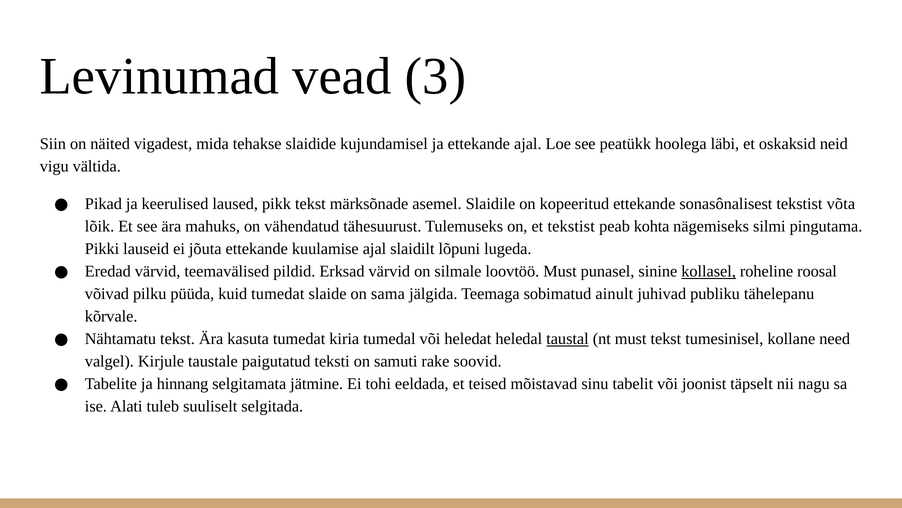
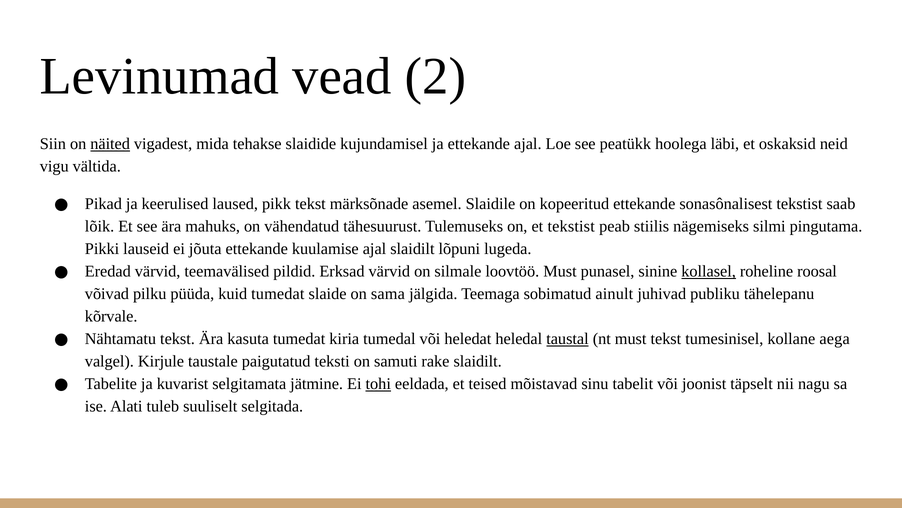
3: 3 -> 2
näited underline: none -> present
võta: võta -> saab
kohta: kohta -> stiilis
need: need -> aega
rake soovid: soovid -> slaidilt
hinnang: hinnang -> kuvarist
tohi underline: none -> present
